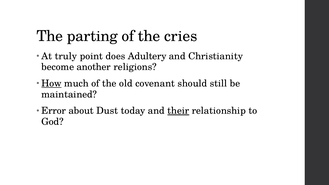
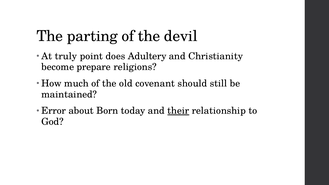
cries: cries -> devil
another: another -> prepare
How underline: present -> none
Dust: Dust -> Born
